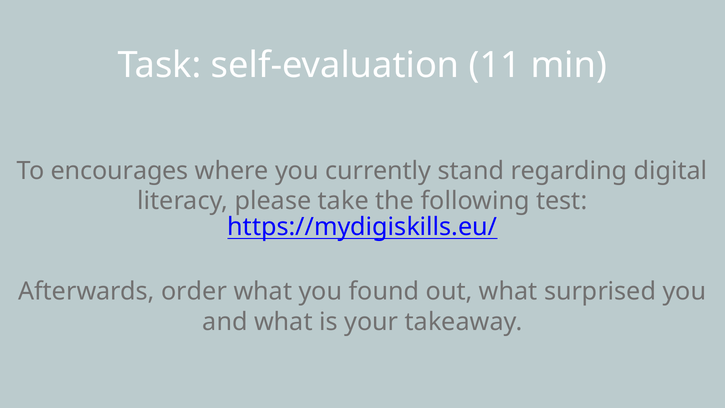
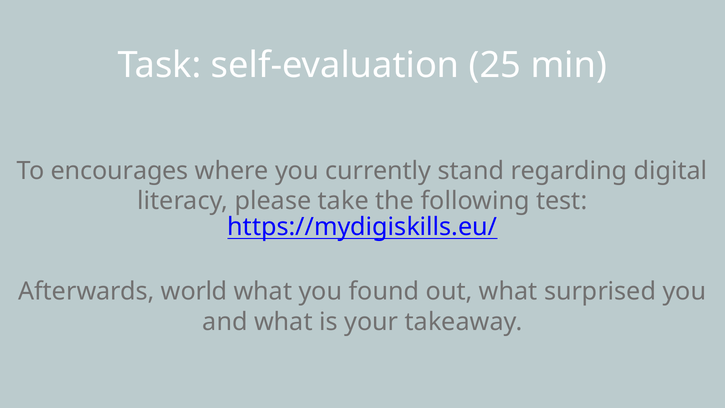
11: 11 -> 25
order: order -> world
